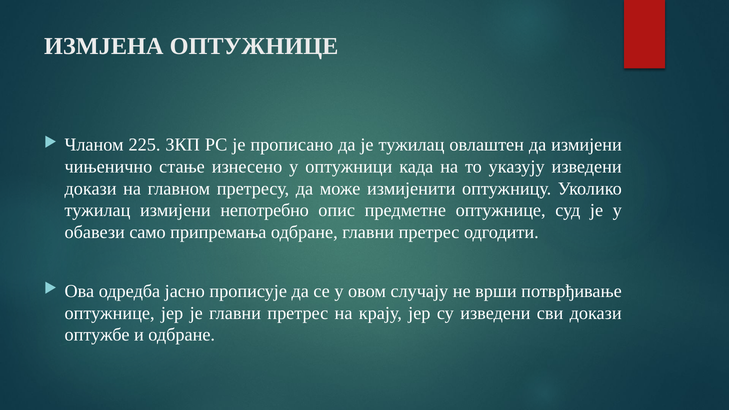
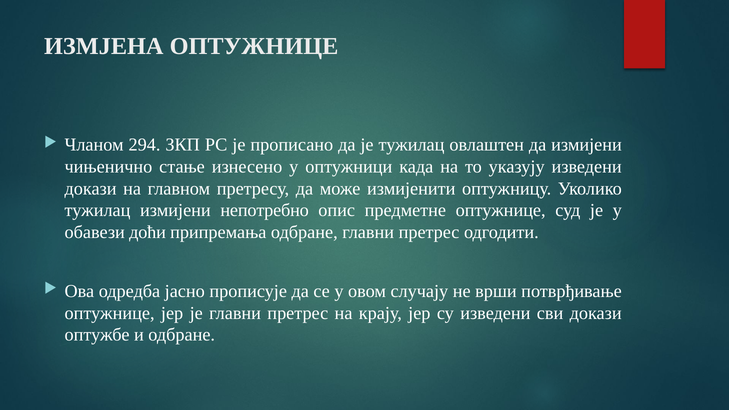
225: 225 -> 294
само: само -> доћи
